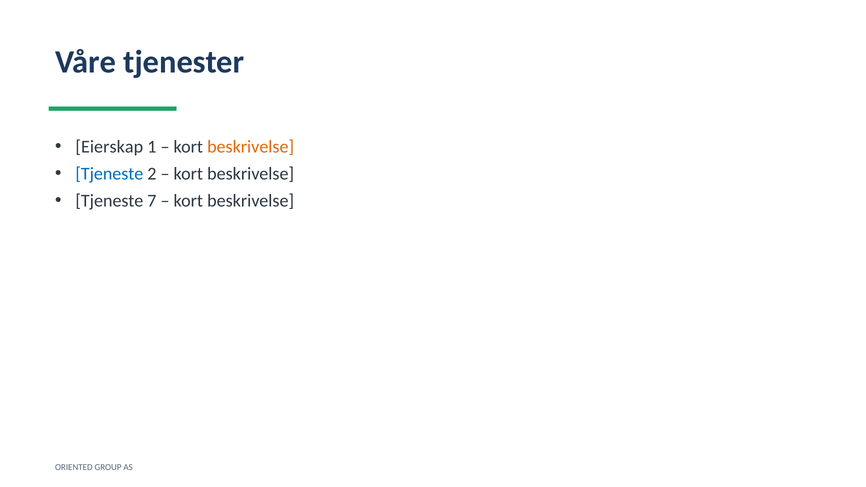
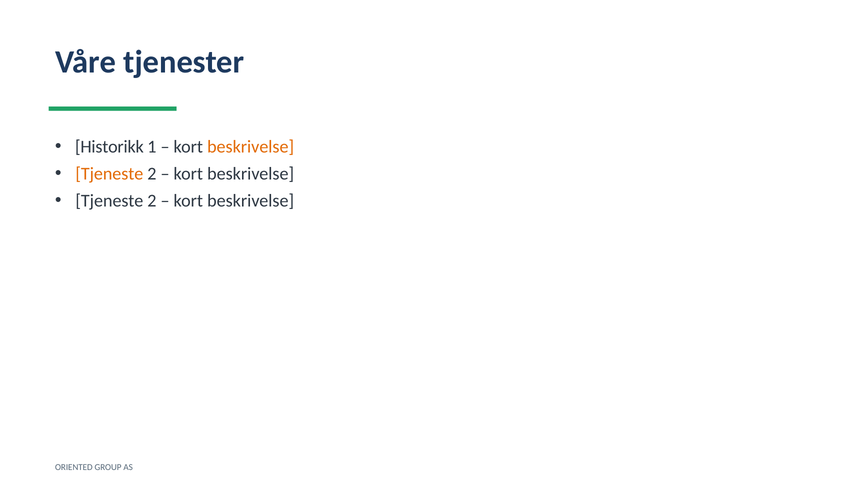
Eierskap: Eierskap -> Historikk
Tjeneste at (109, 174) colour: blue -> orange
7 at (152, 201): 7 -> 2
